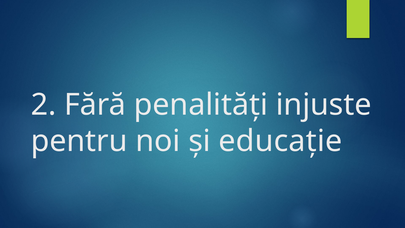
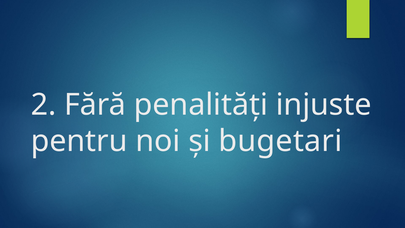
educație: educație -> bugetari
